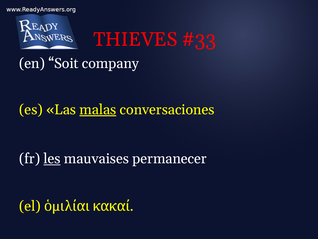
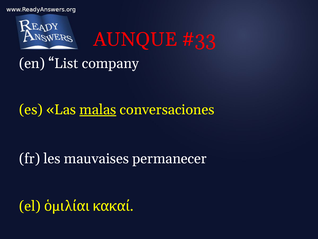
THIEVES: THIEVES -> AUNQUE
Soit: Soit -> List
les underline: present -> none
